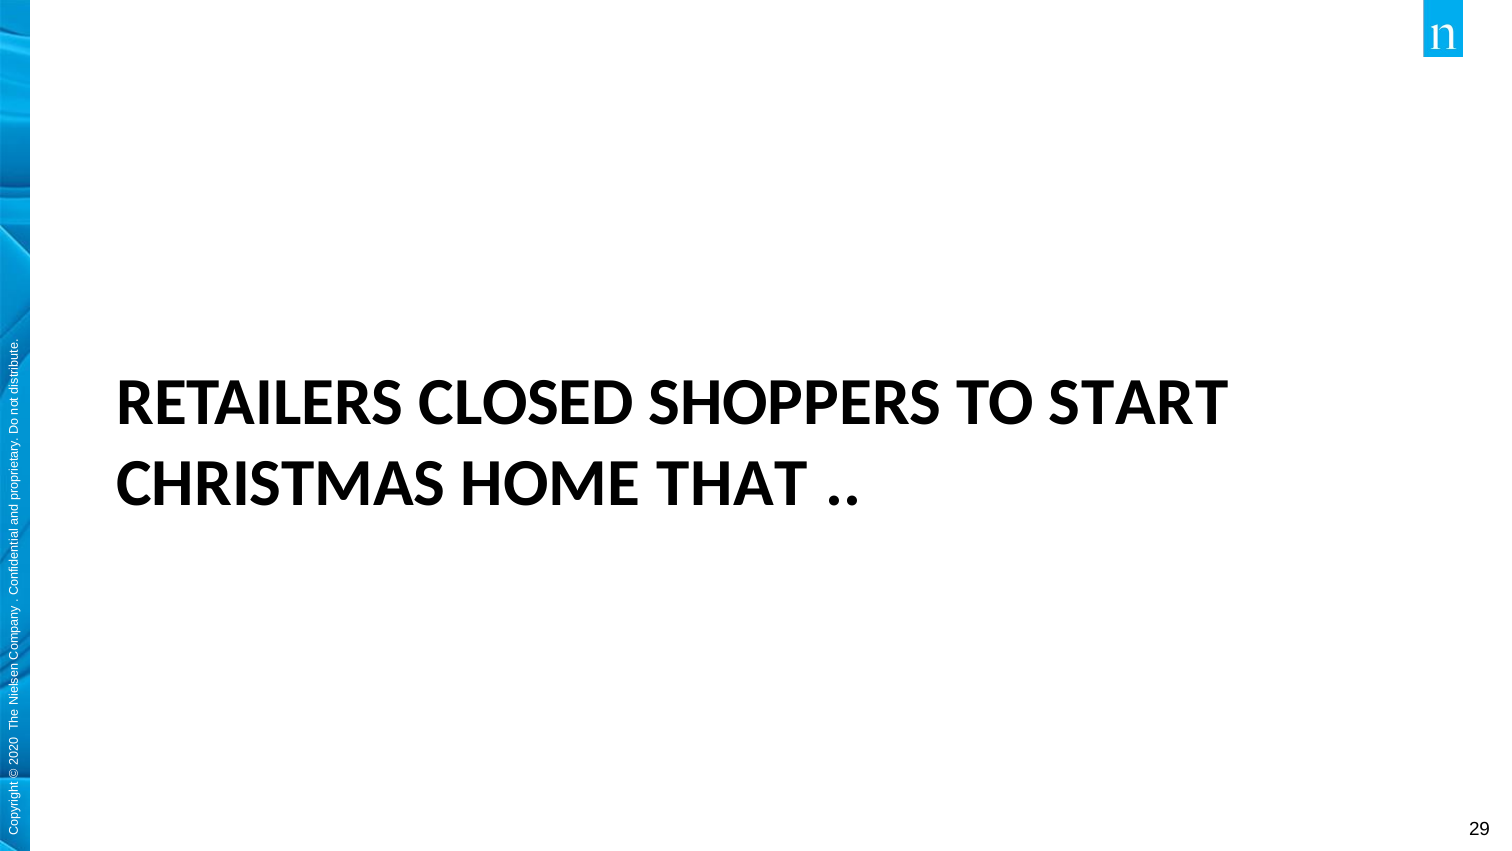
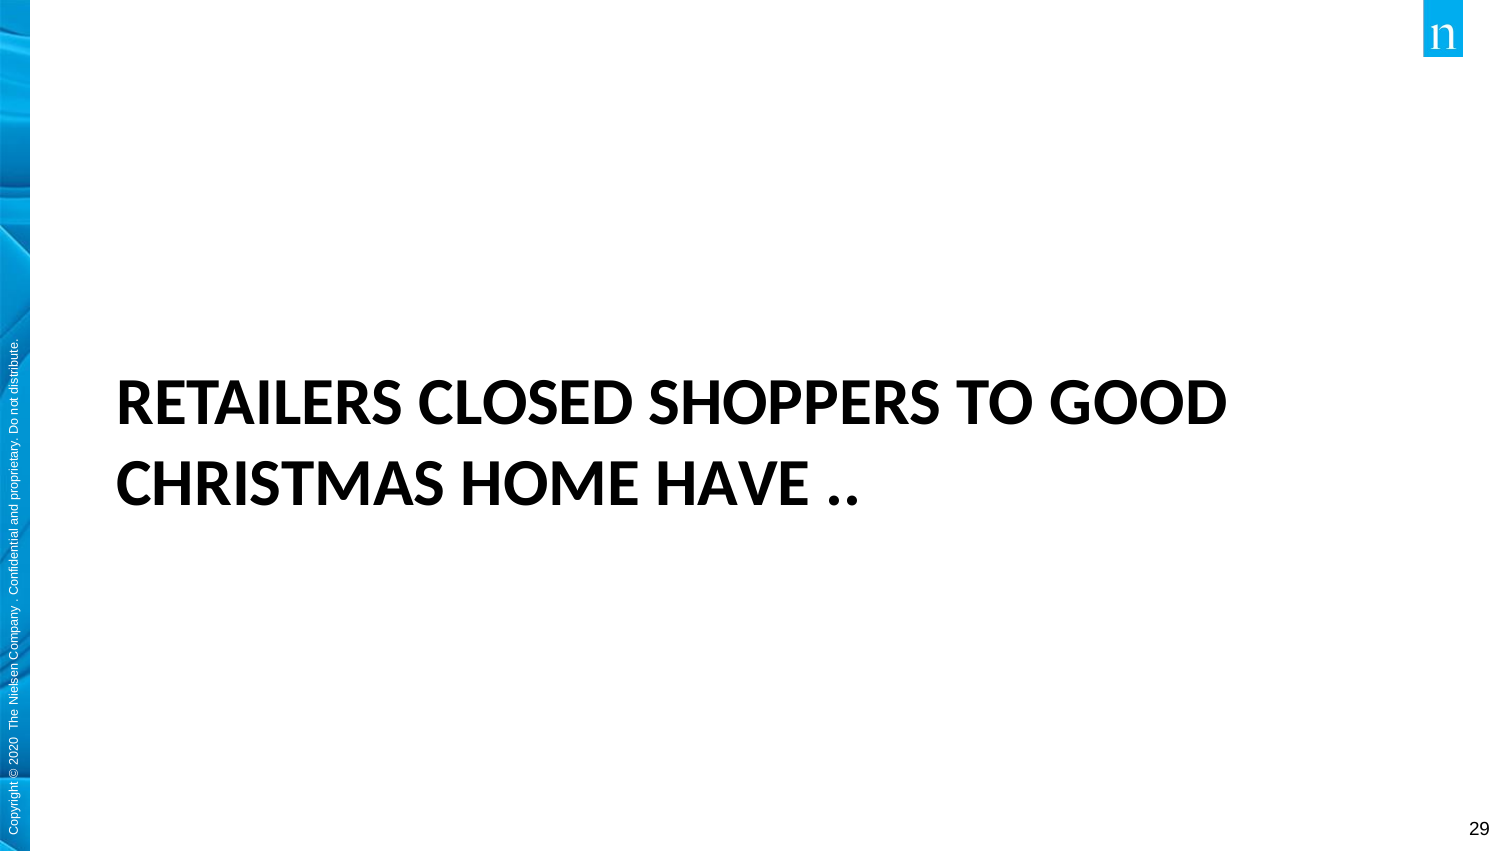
START: START -> GOOD
THAT: THAT -> HAVE
